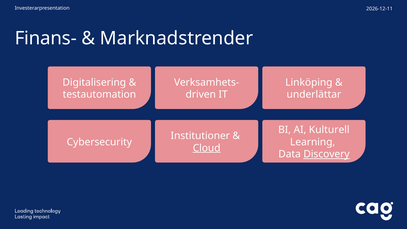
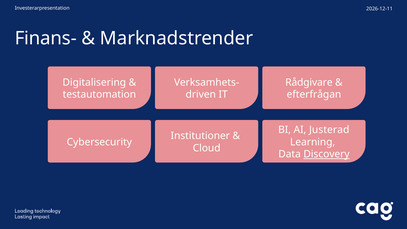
Linköping: Linköping -> Rådgivare
underlättar: underlättar -> efterfrågan
Kulturell: Kulturell -> Justerad
Cloud underline: present -> none
